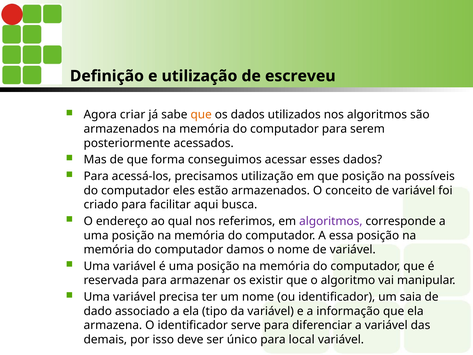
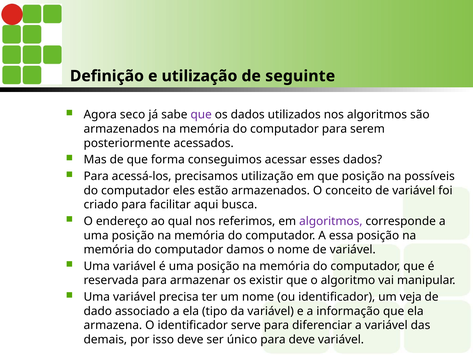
escreveu: escreveu -> seguinte
criar: criar -> seco
que at (201, 115) colour: orange -> purple
saia: saia -> veja
para local: local -> deve
